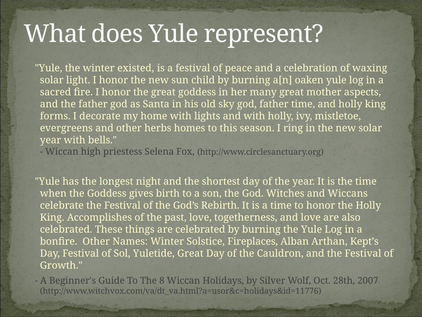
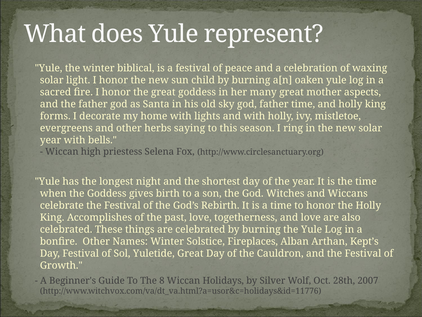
existed: existed -> biblical
homes: homes -> saying
